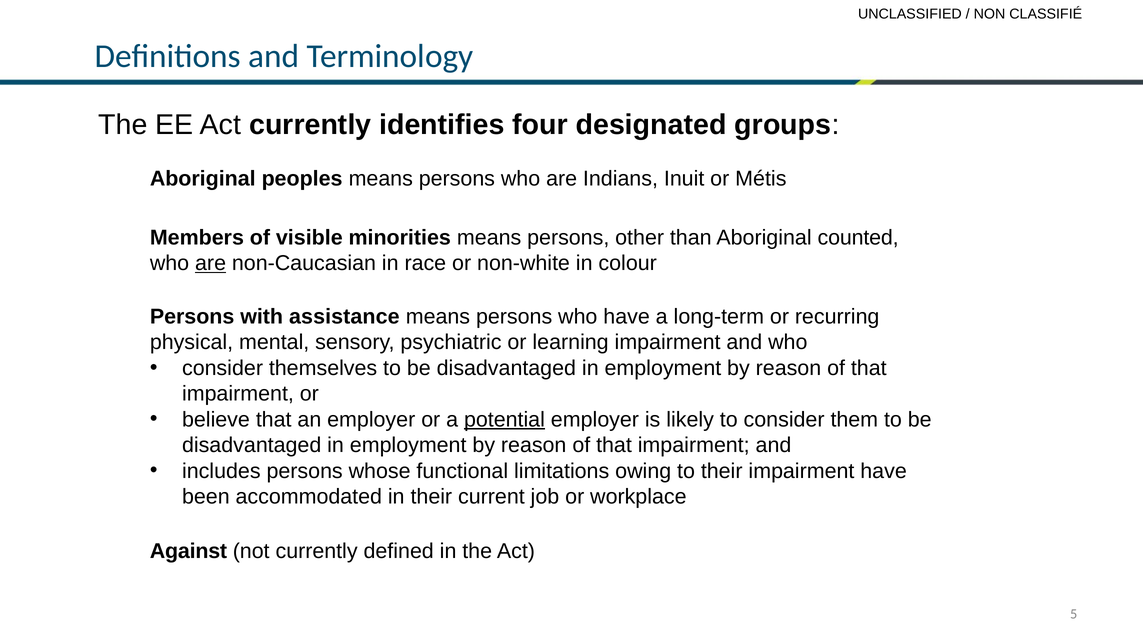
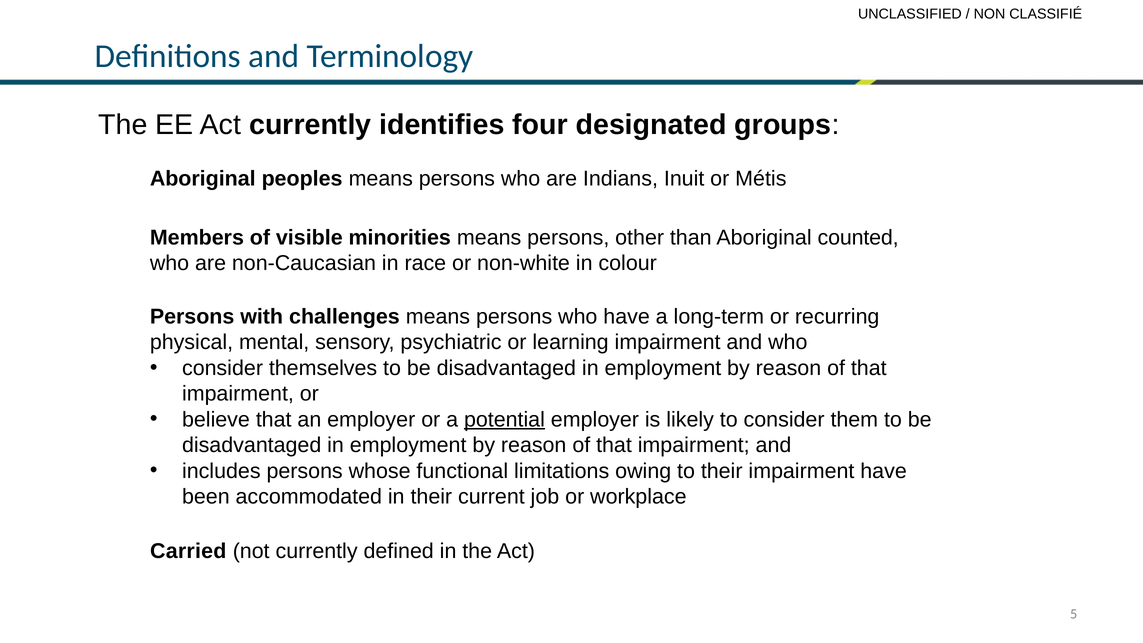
are at (211, 263) underline: present -> none
assistance: assistance -> challenges
Against: Against -> Carried
